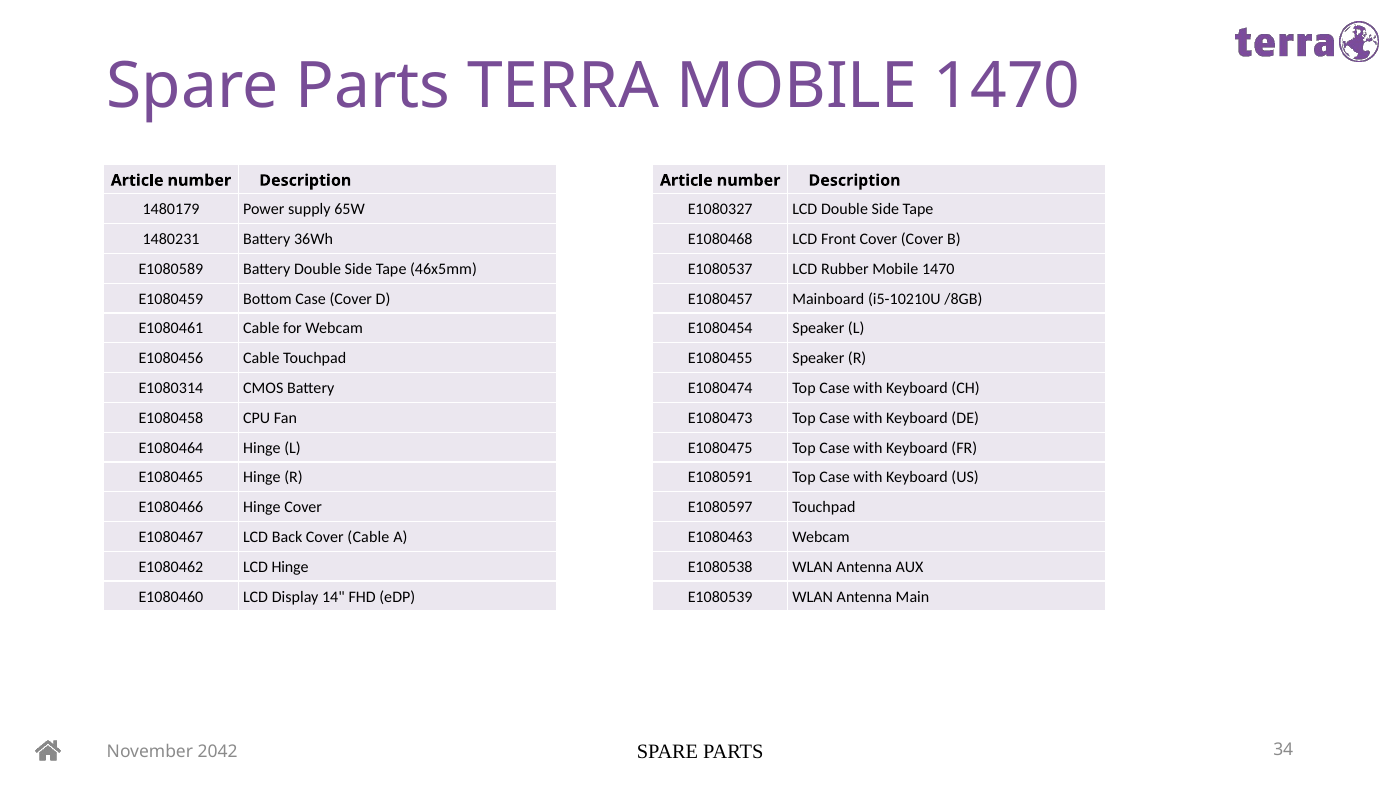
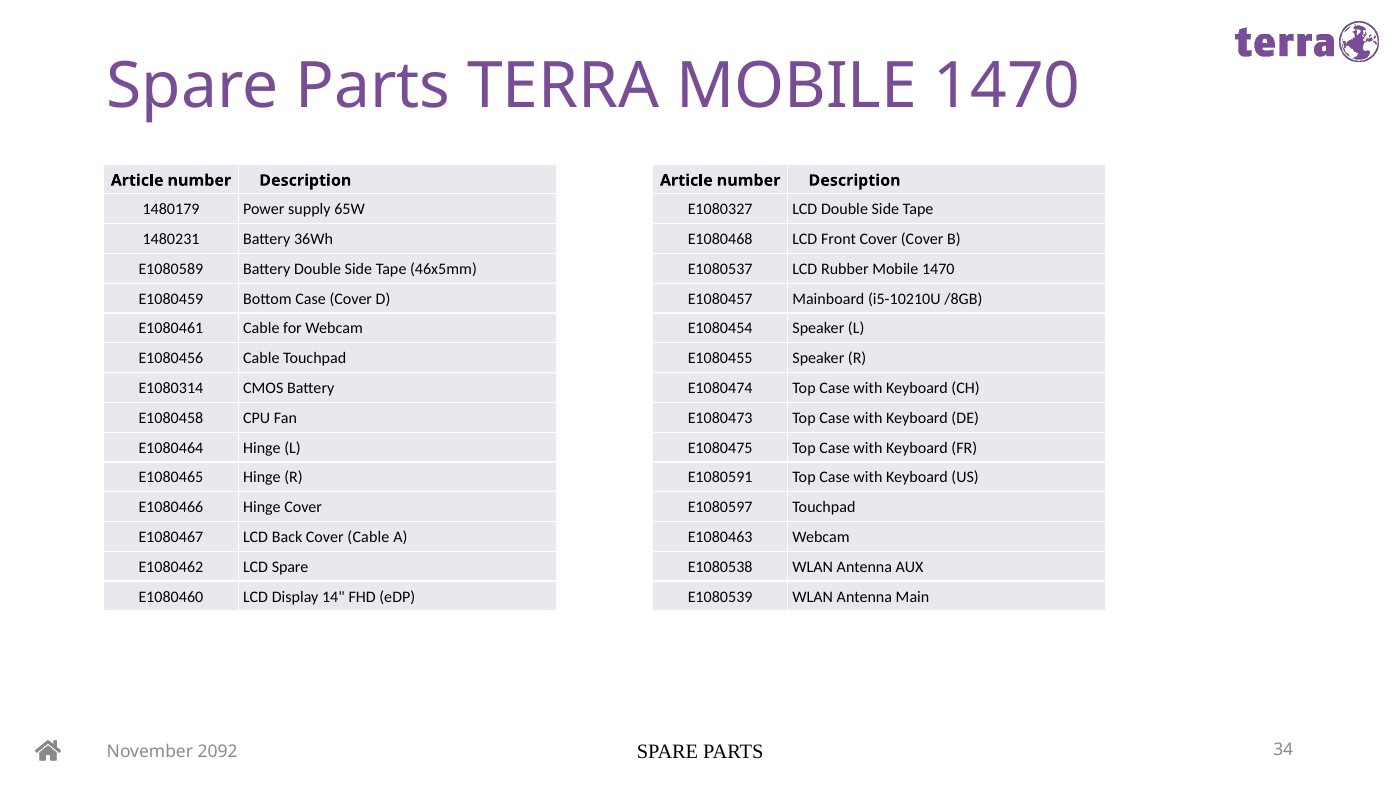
LCD Hinge: Hinge -> Spare
2042: 2042 -> 2092
